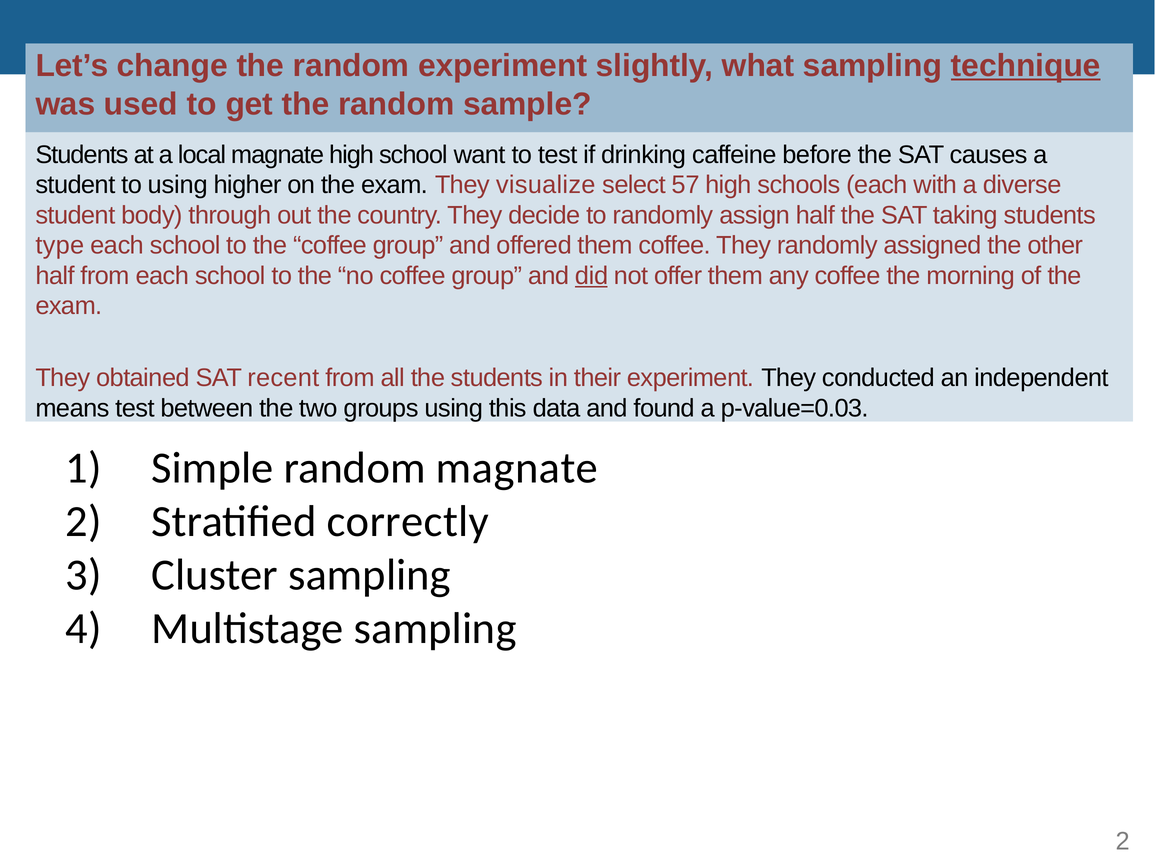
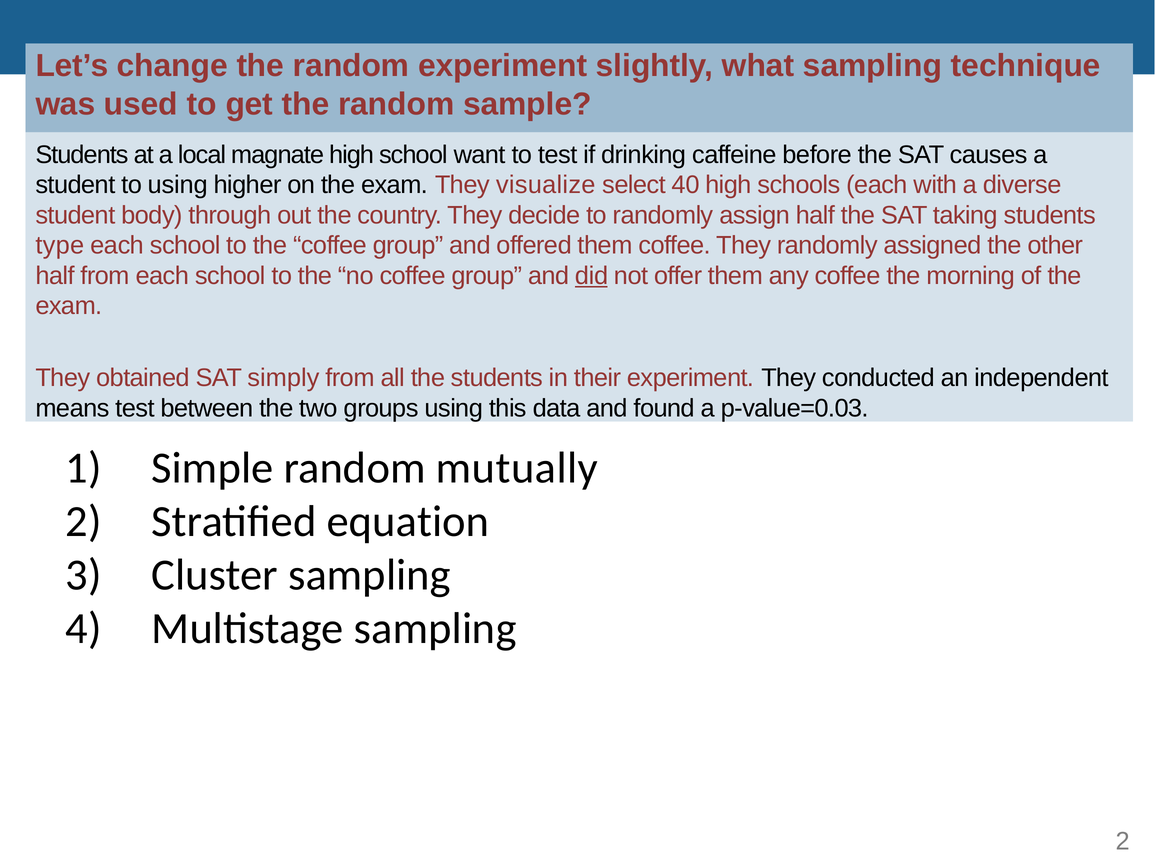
technique underline: present -> none
57: 57 -> 40
recent: recent -> simply
random magnate: magnate -> mutually
correctly: correctly -> equation
